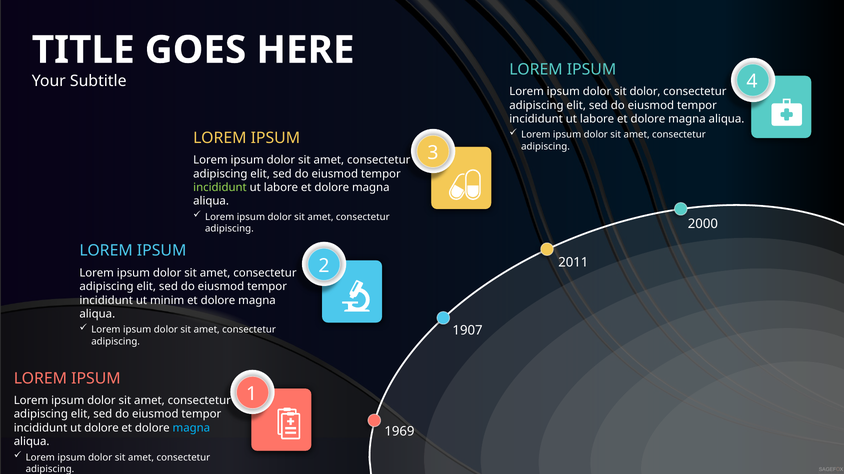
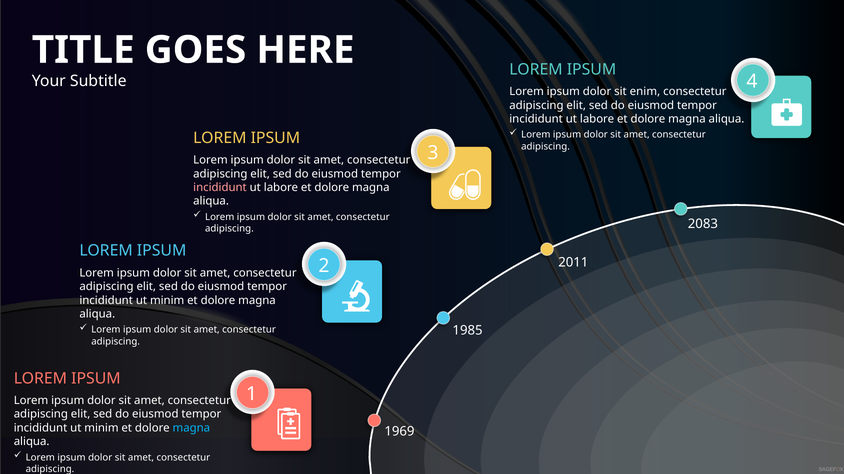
sit dolor: dolor -> enim
incididunt at (220, 188) colour: light green -> pink
2000: 2000 -> 2083
1907: 1907 -> 1985
dolore at (101, 429): dolore -> minim
